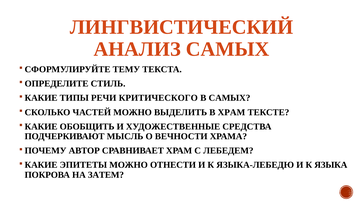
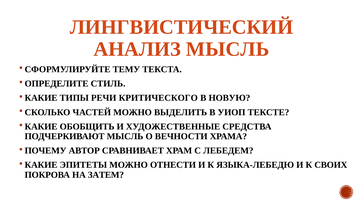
АНАЛИЗ САМЫХ: САМЫХ -> МЫСЛЬ
В САМЫХ: САМЫХ -> НОВУЮ
В ХРАМ: ХРАМ -> УИОП
ЯЗЫКА: ЯЗЫКА -> СВОИХ
